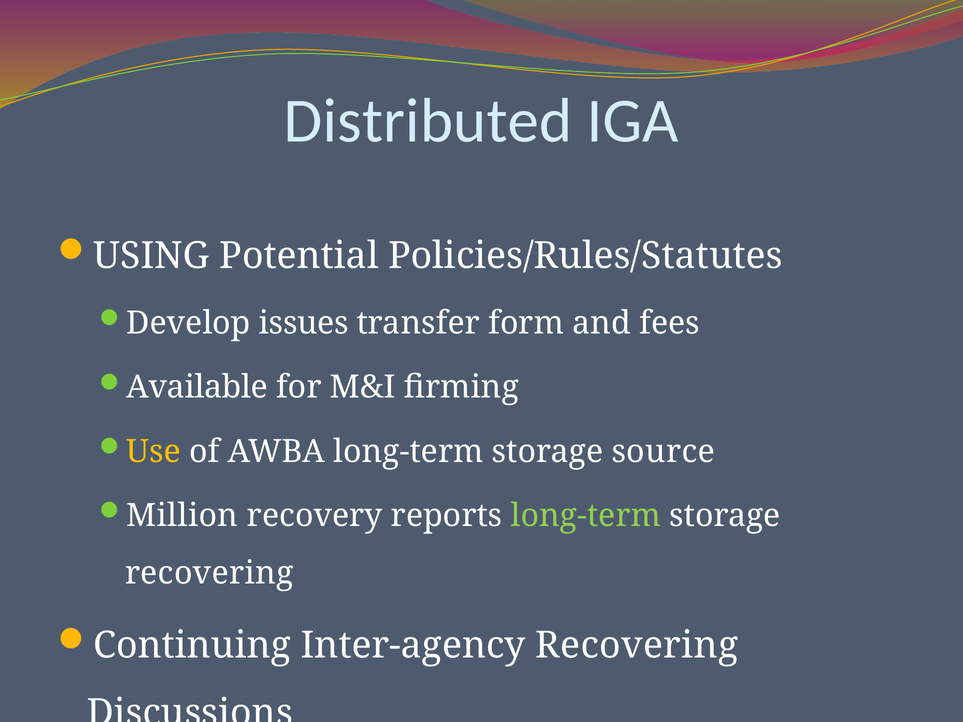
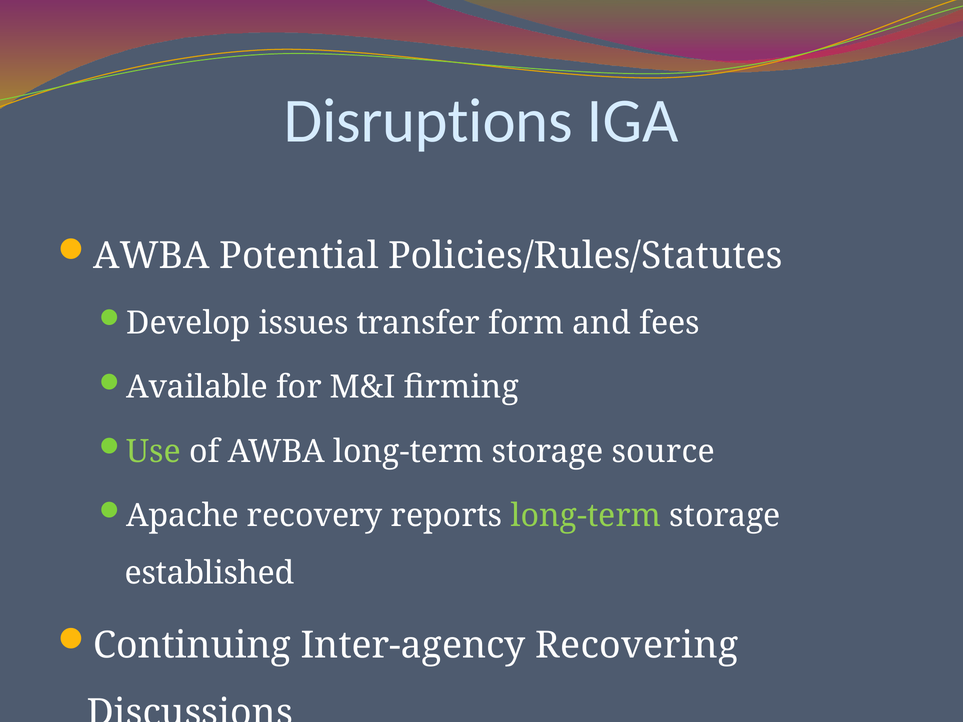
Distributed: Distributed -> Disruptions
USING at (151, 256): USING -> AWBA
Use colour: yellow -> light green
Million: Million -> Apache
recovering at (209, 574): recovering -> established
